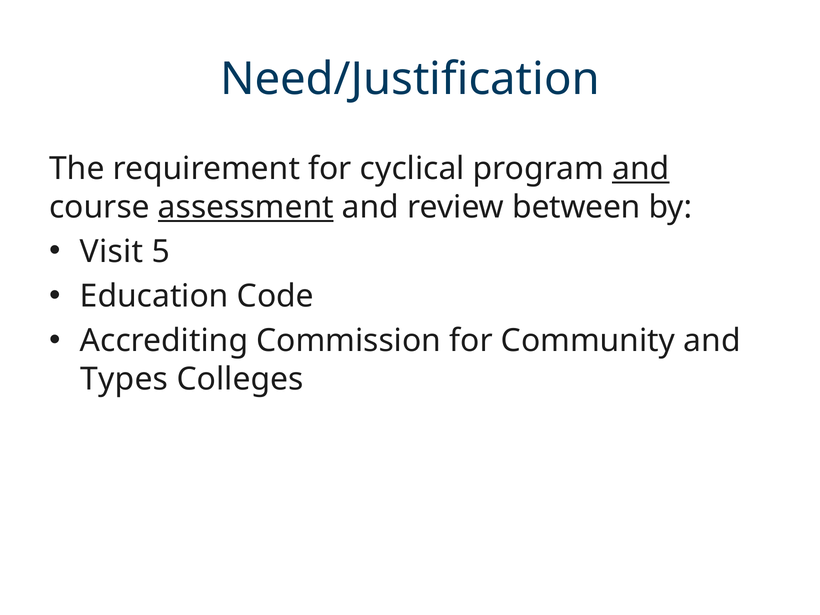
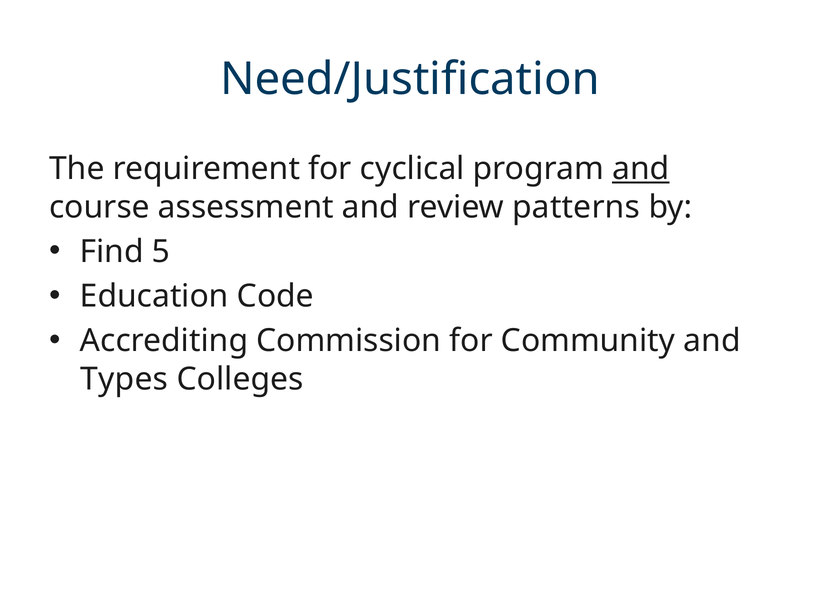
assessment underline: present -> none
between: between -> patterns
Visit: Visit -> Find
